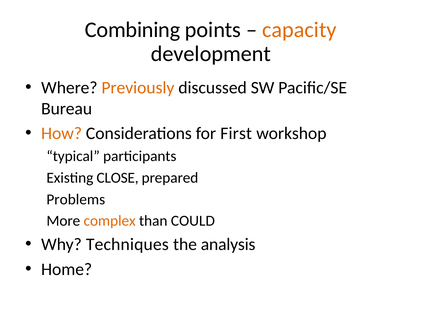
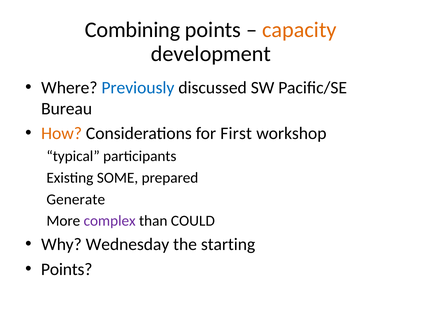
Previously colour: orange -> blue
CLOSE: CLOSE -> SOME
Problems: Problems -> Generate
complex colour: orange -> purple
Techniques: Techniques -> Wednesday
analysis: analysis -> starting
Home at (67, 270): Home -> Points
